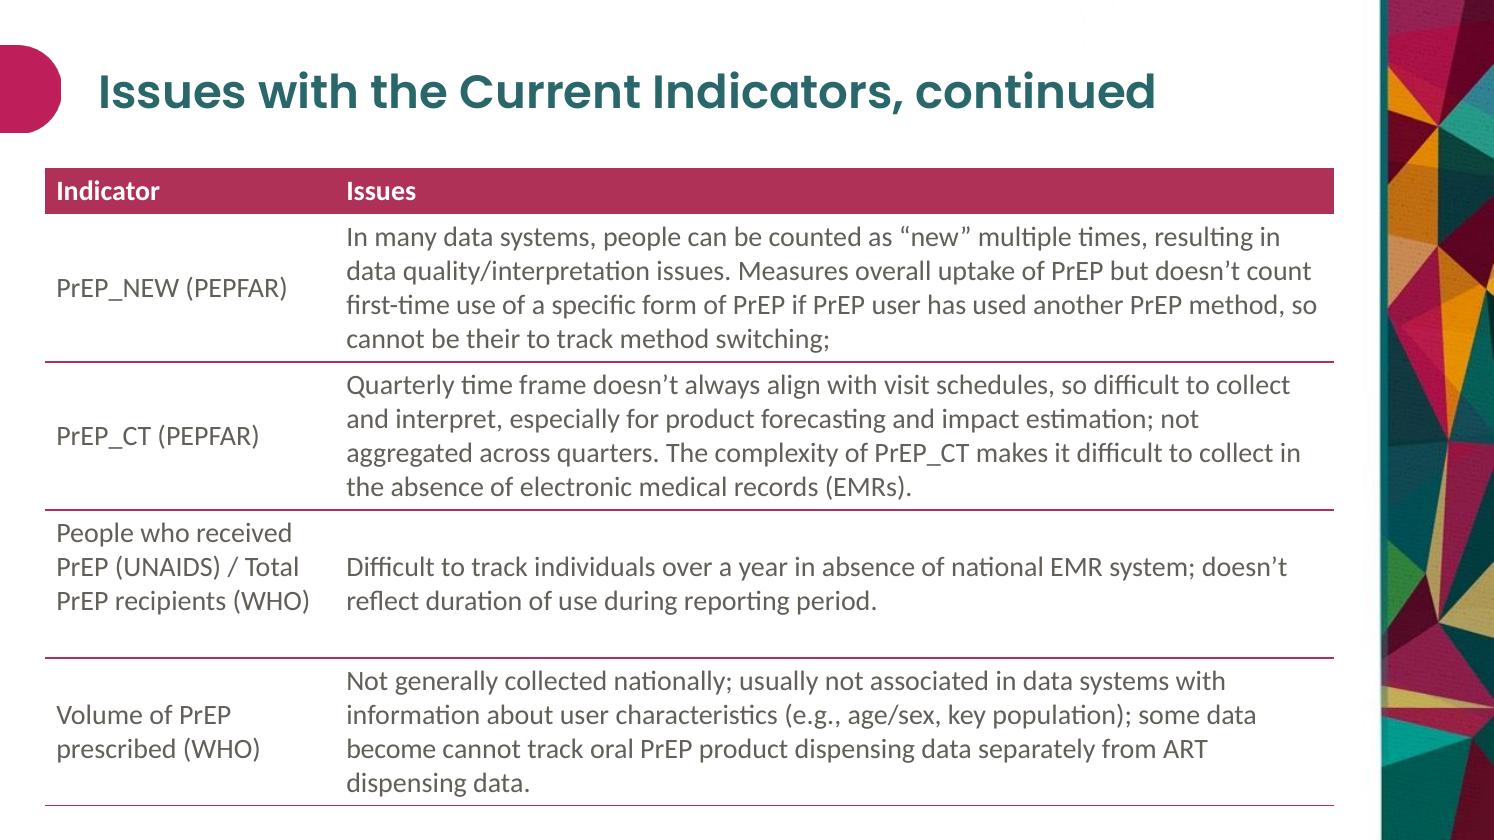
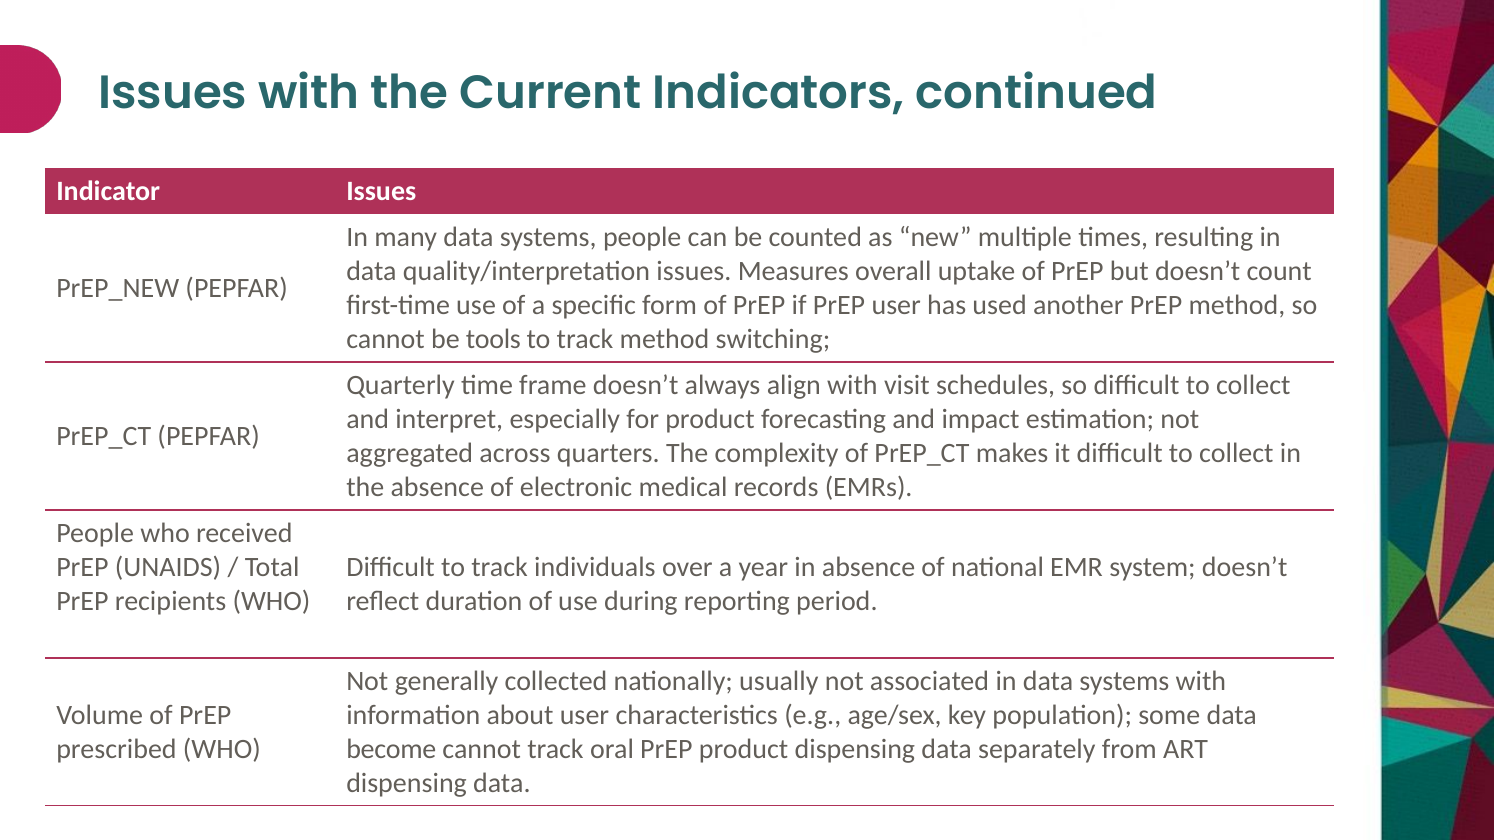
their: their -> tools
